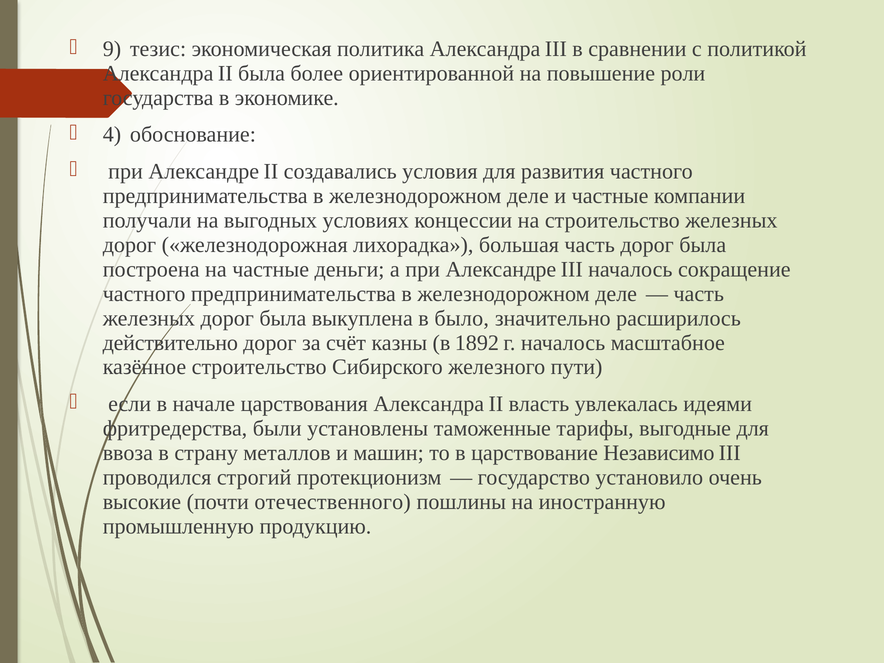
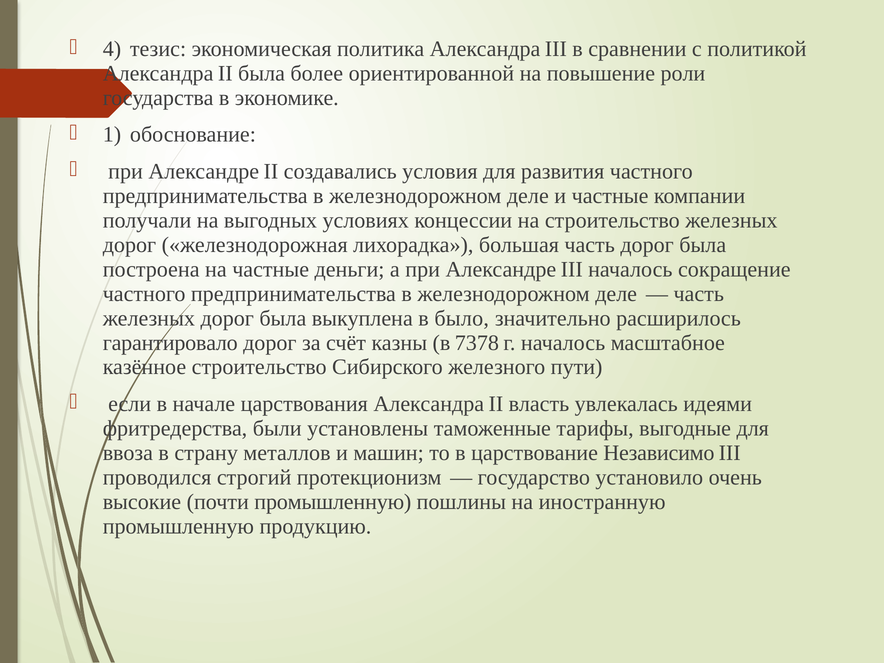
9: 9 -> 4
4: 4 -> 1
действительно: действительно -> гарантировало
1892: 1892 -> 7378
почти отечественного: отечественного -> промышленную
